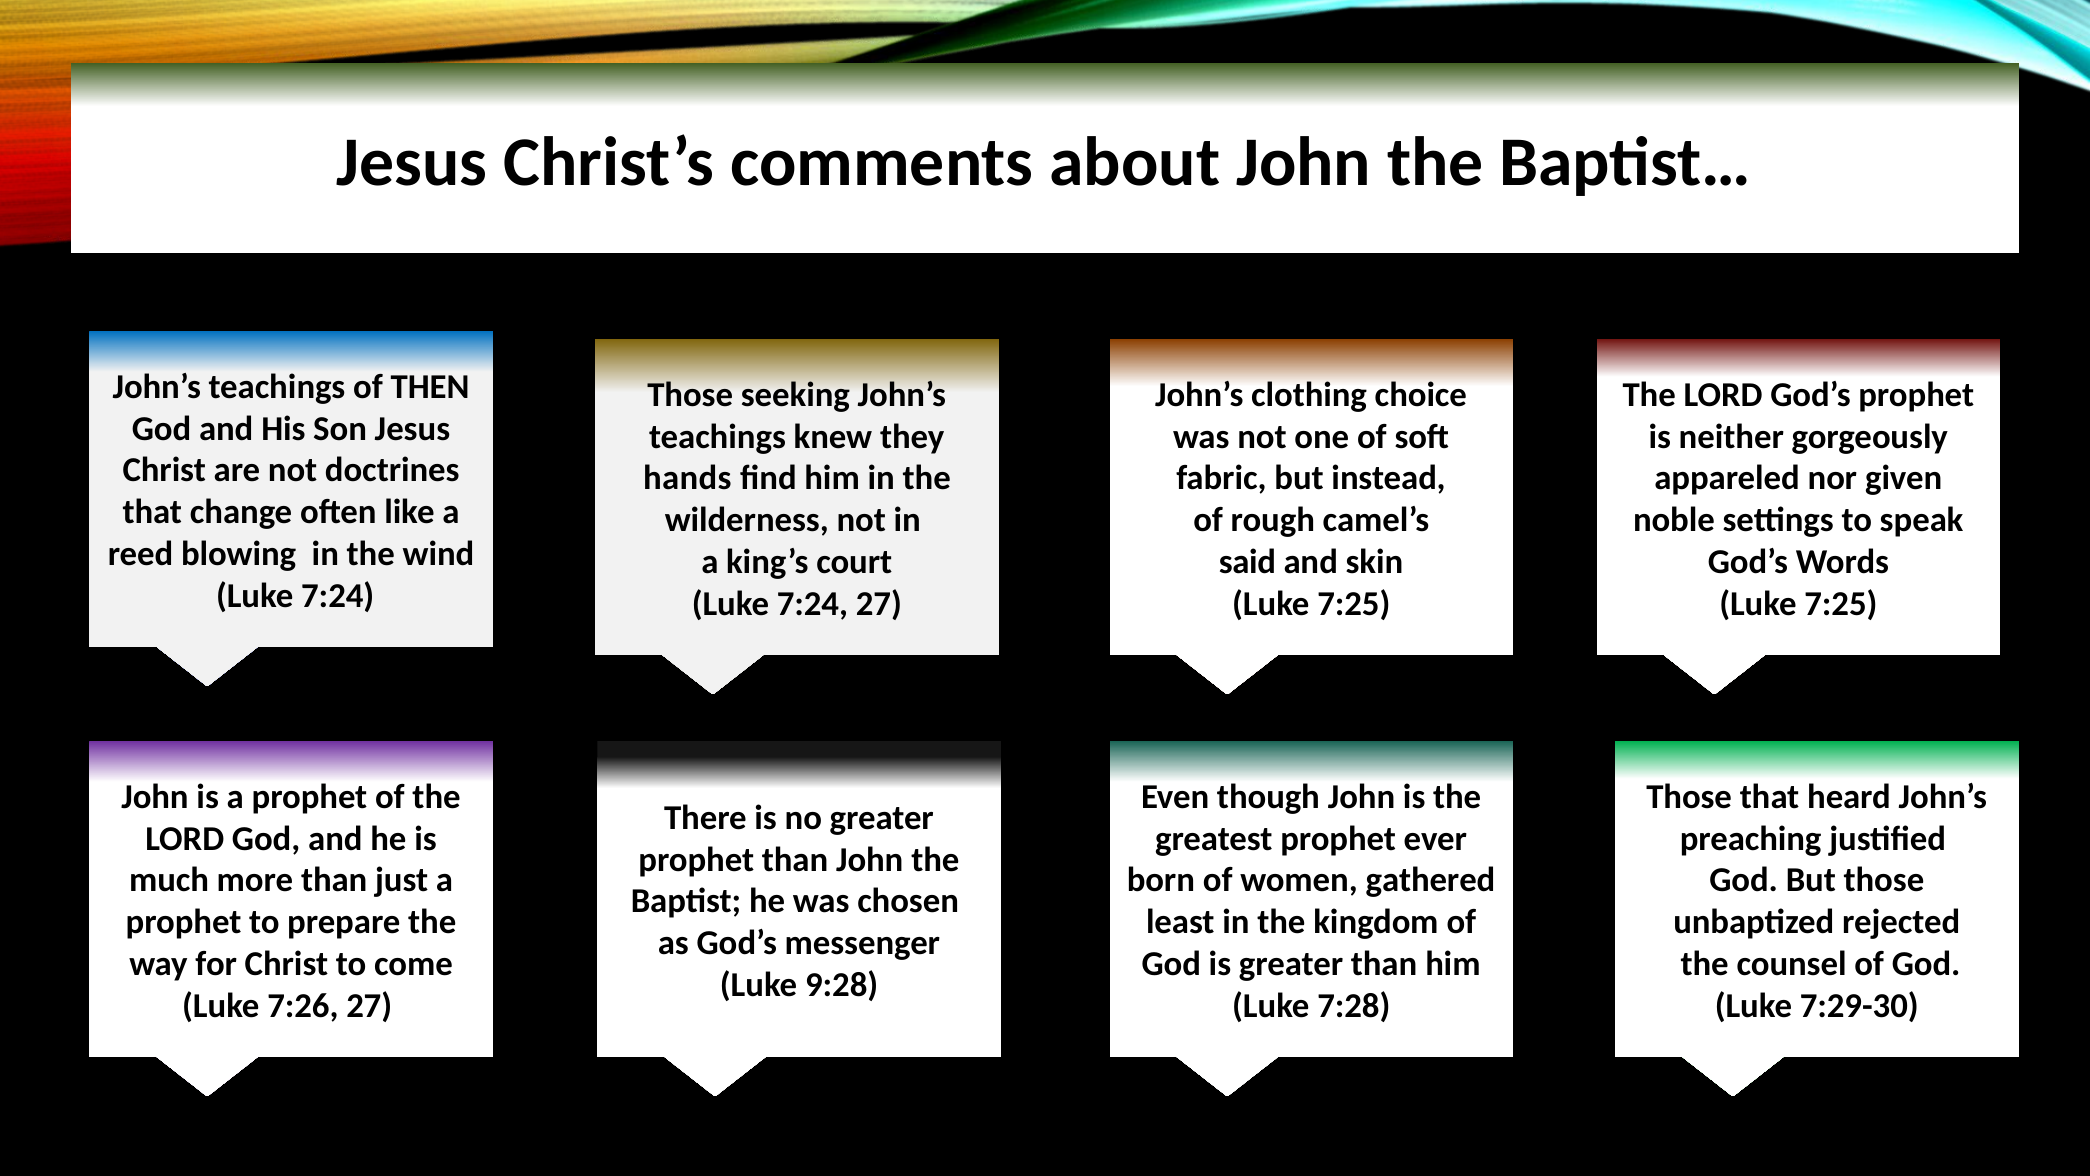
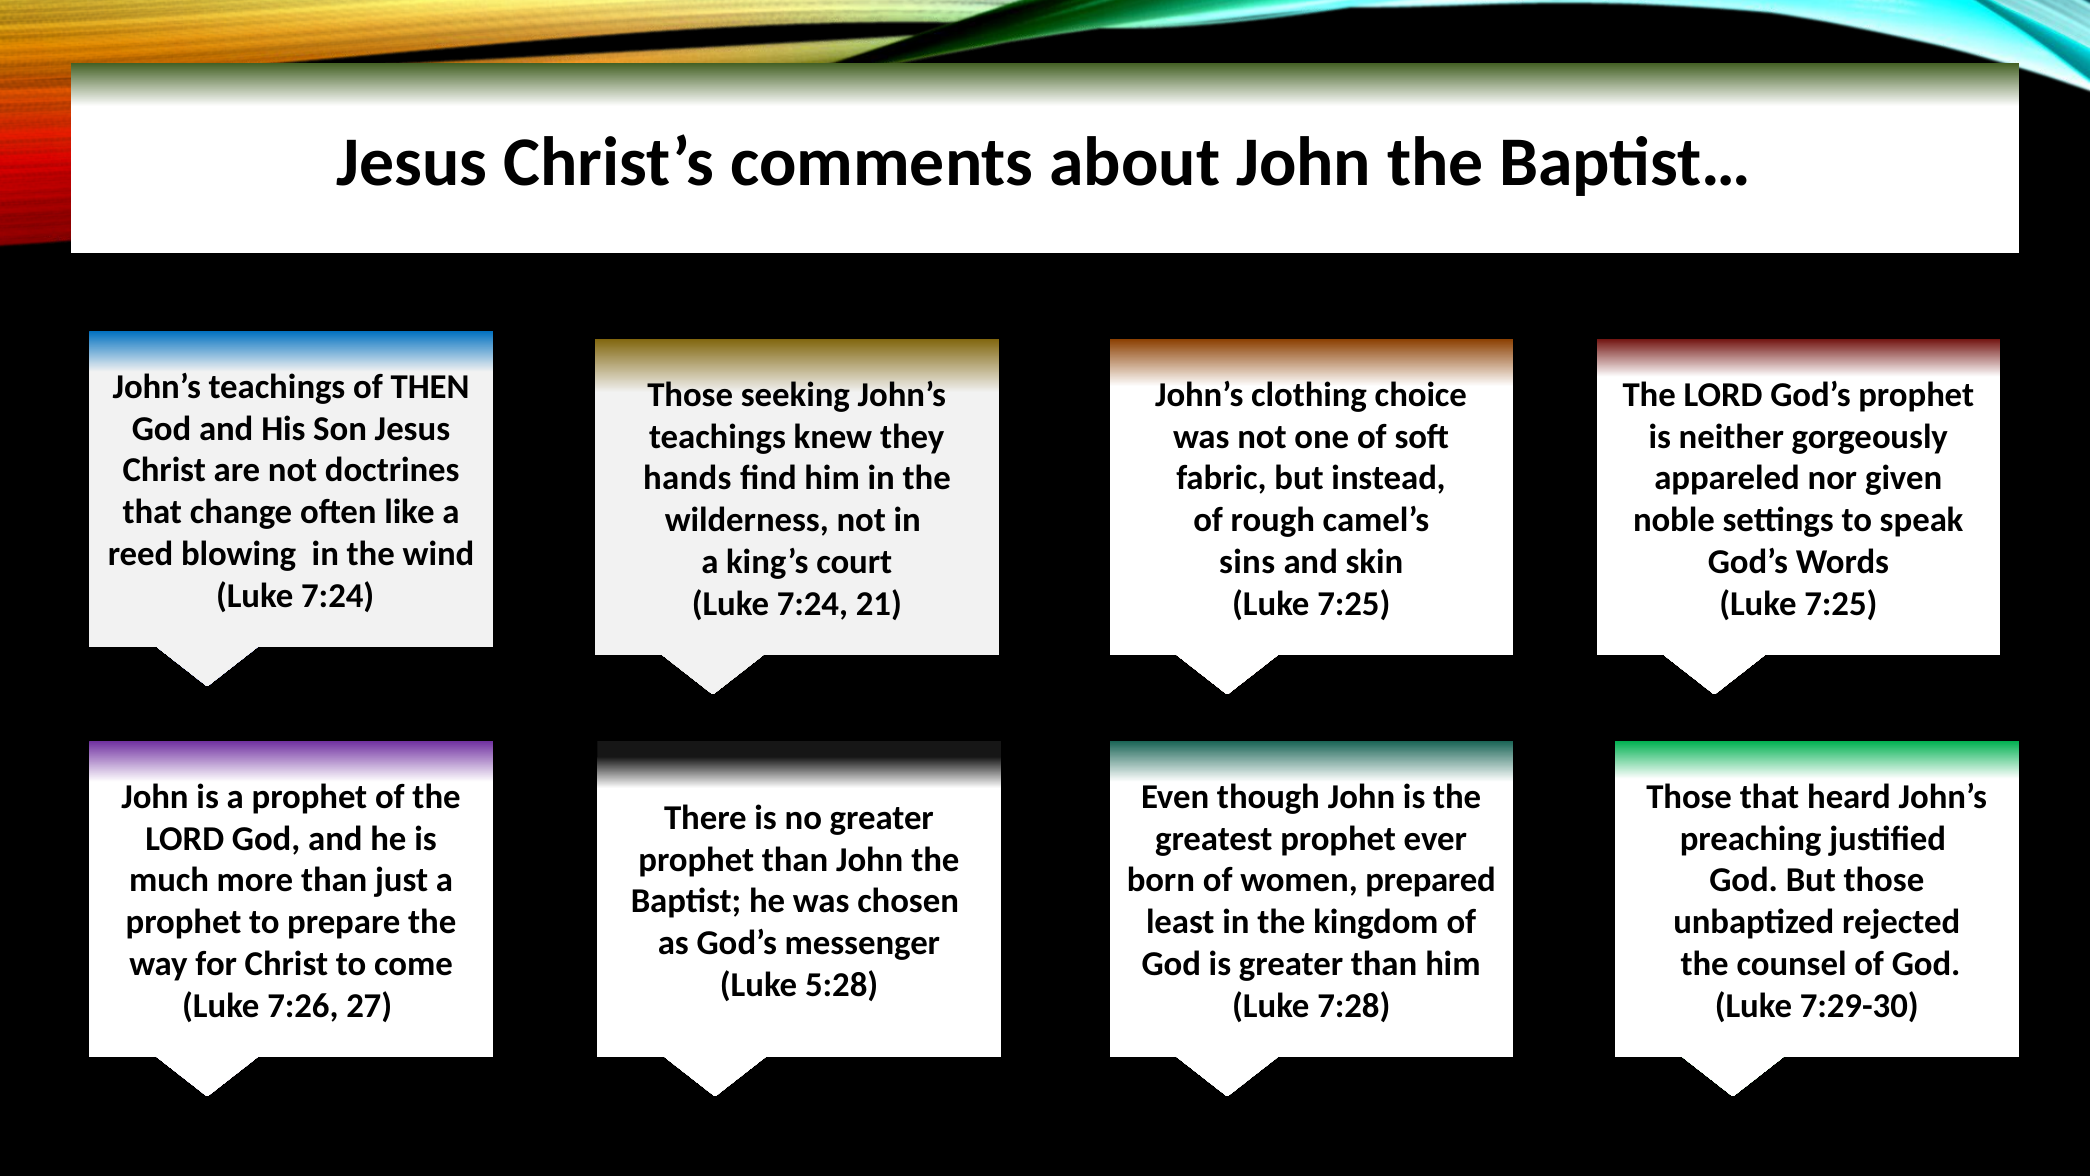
said: said -> sins
7:24 27: 27 -> 21
gathered: gathered -> prepared
9:28: 9:28 -> 5:28
